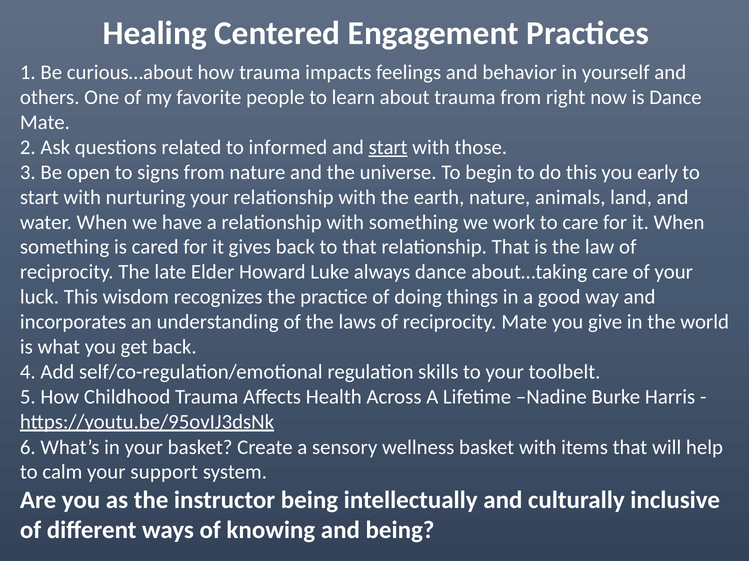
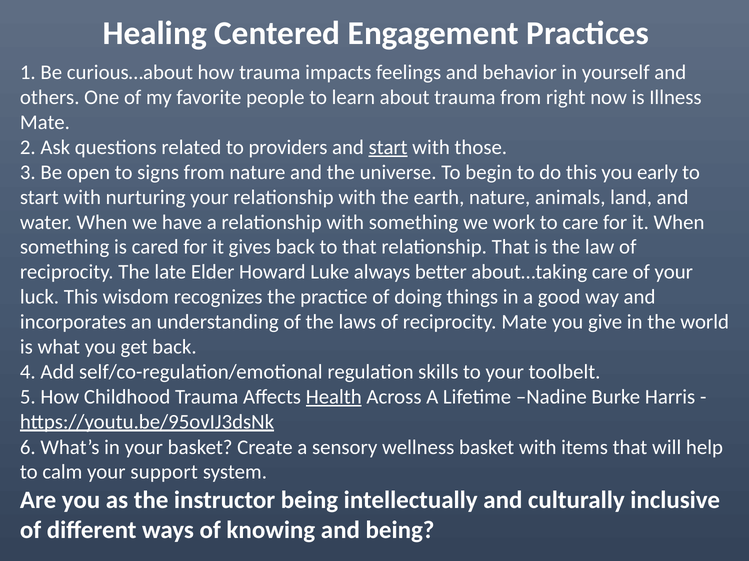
is Dance: Dance -> Illness
informed: informed -> providers
always dance: dance -> better
Health underline: none -> present
